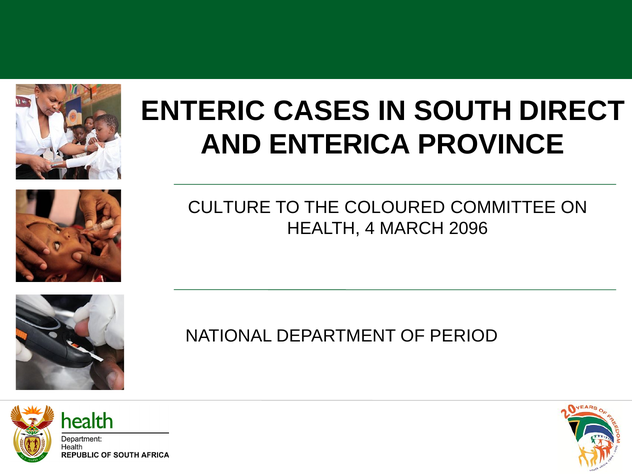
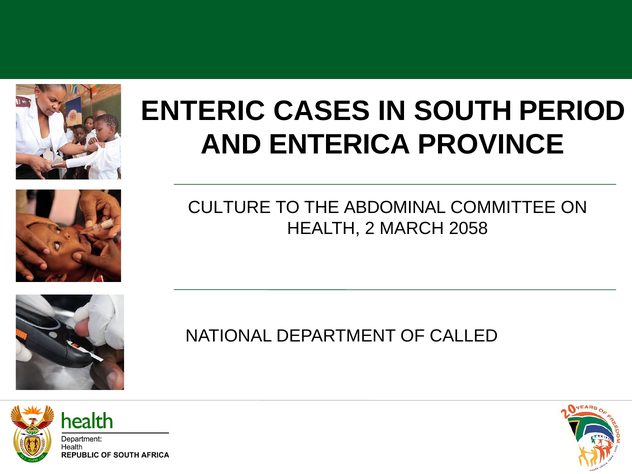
DIRECT: DIRECT -> PERIOD
COLOURED: COLOURED -> ABDOMINAL
4: 4 -> 2
2096: 2096 -> 2058
PERIOD: PERIOD -> CALLED
